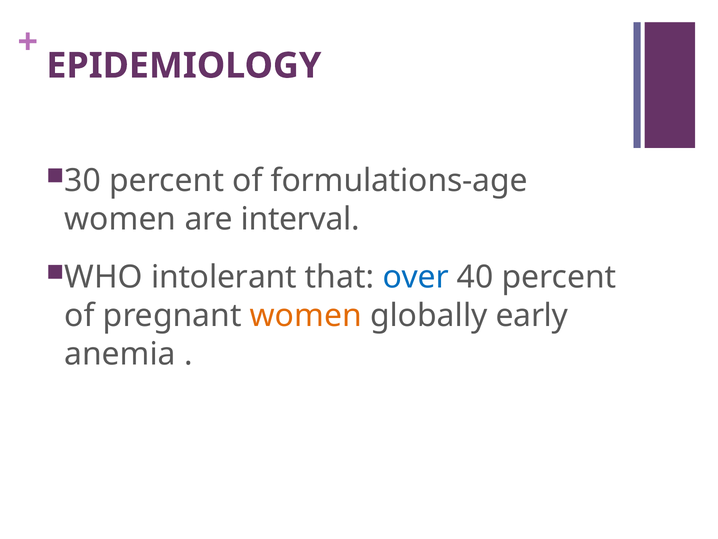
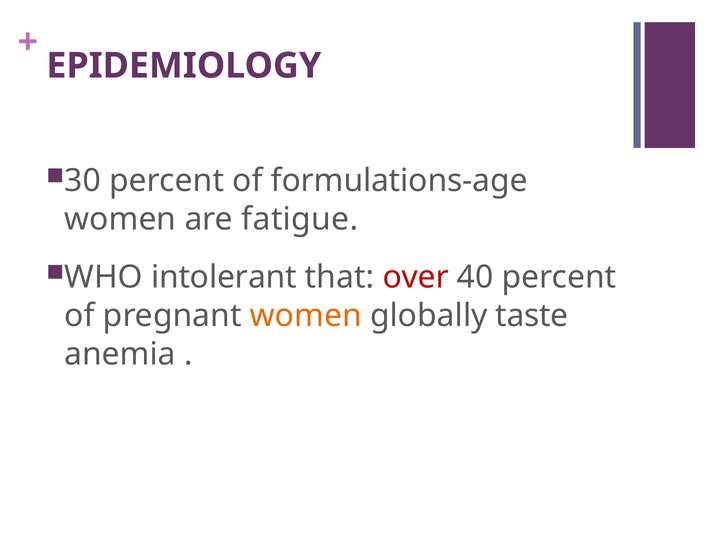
interval: interval -> fatigue
over colour: blue -> red
early: early -> taste
